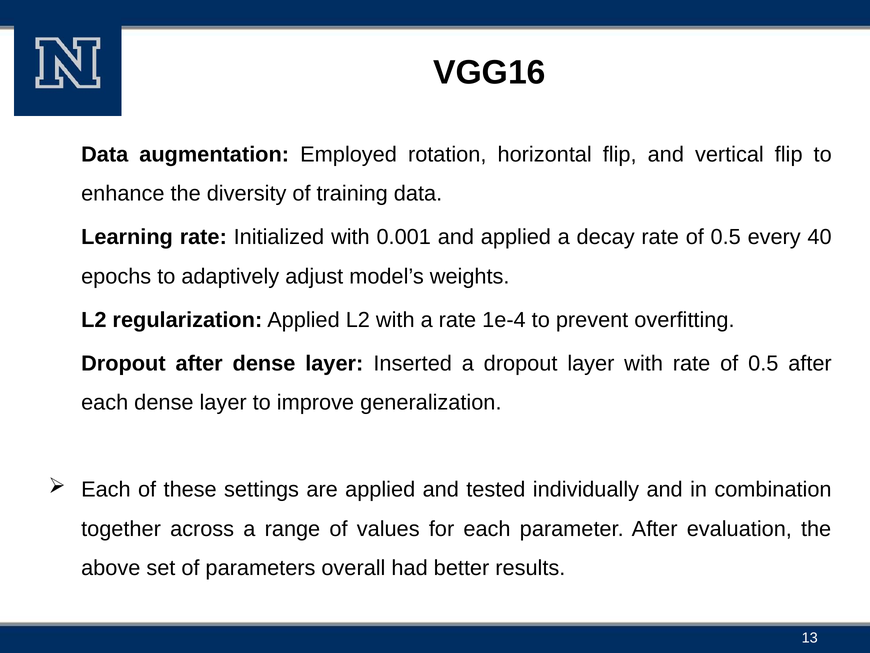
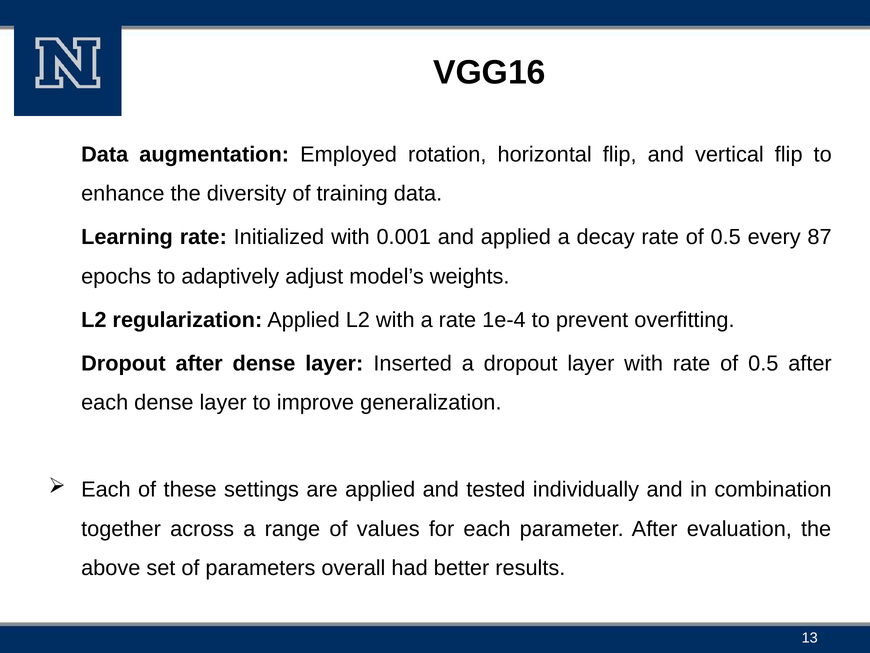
40: 40 -> 87
